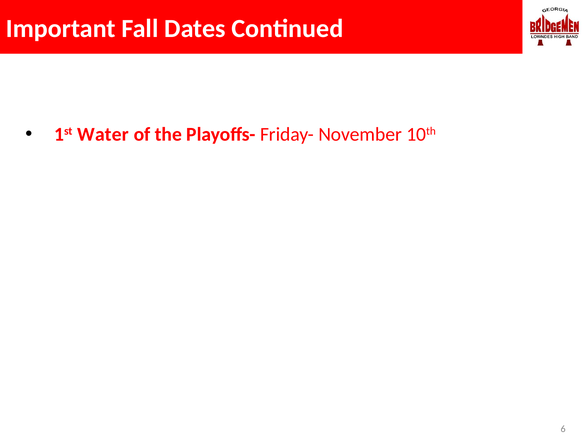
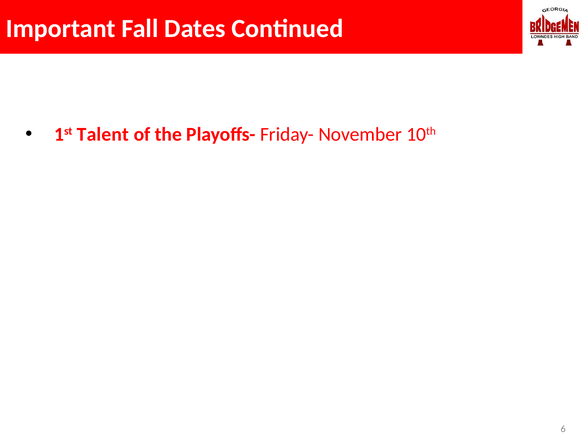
Water: Water -> Talent
